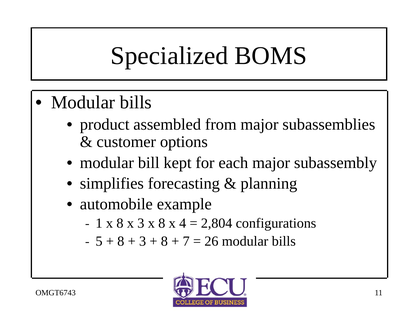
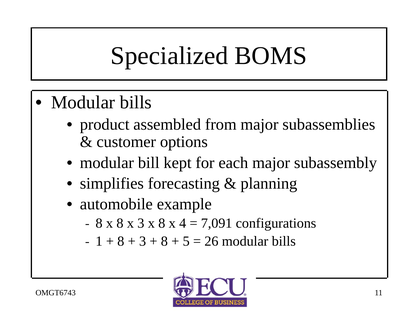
1 at (99, 224): 1 -> 8
2,804: 2,804 -> 7,091
5: 5 -> 1
7: 7 -> 5
